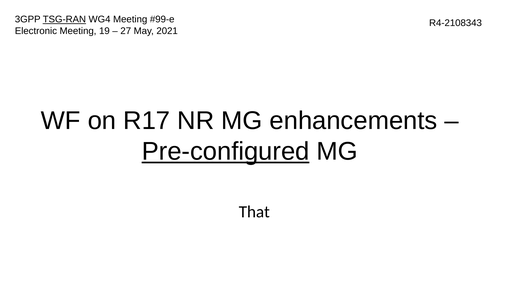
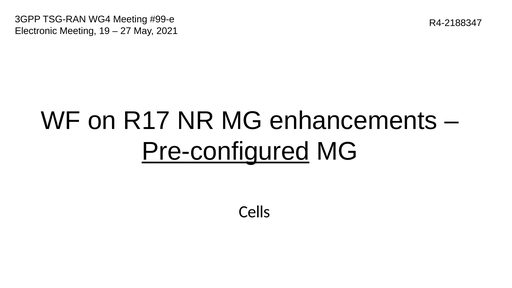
TSG-RAN underline: present -> none
R4-2108343: R4-2108343 -> R4-2188347
That: That -> Cells
